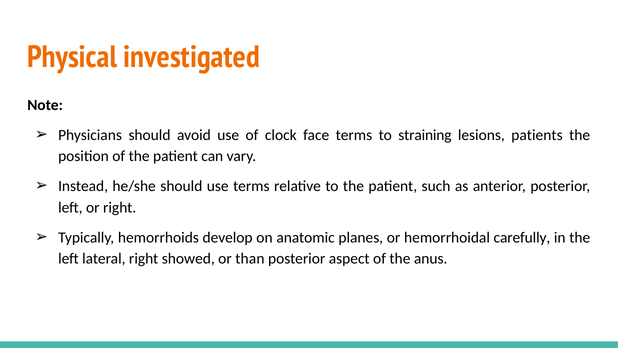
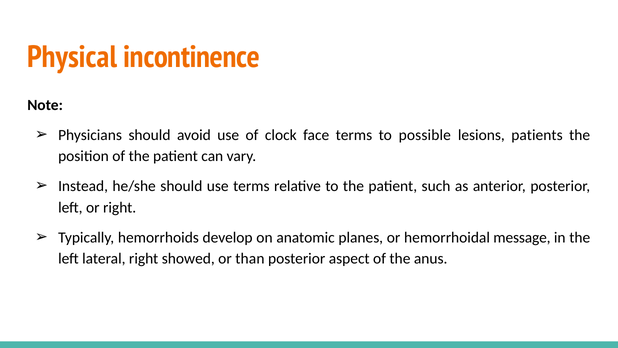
investigated: investigated -> incontinence
straining: straining -> possible
carefully: carefully -> message
